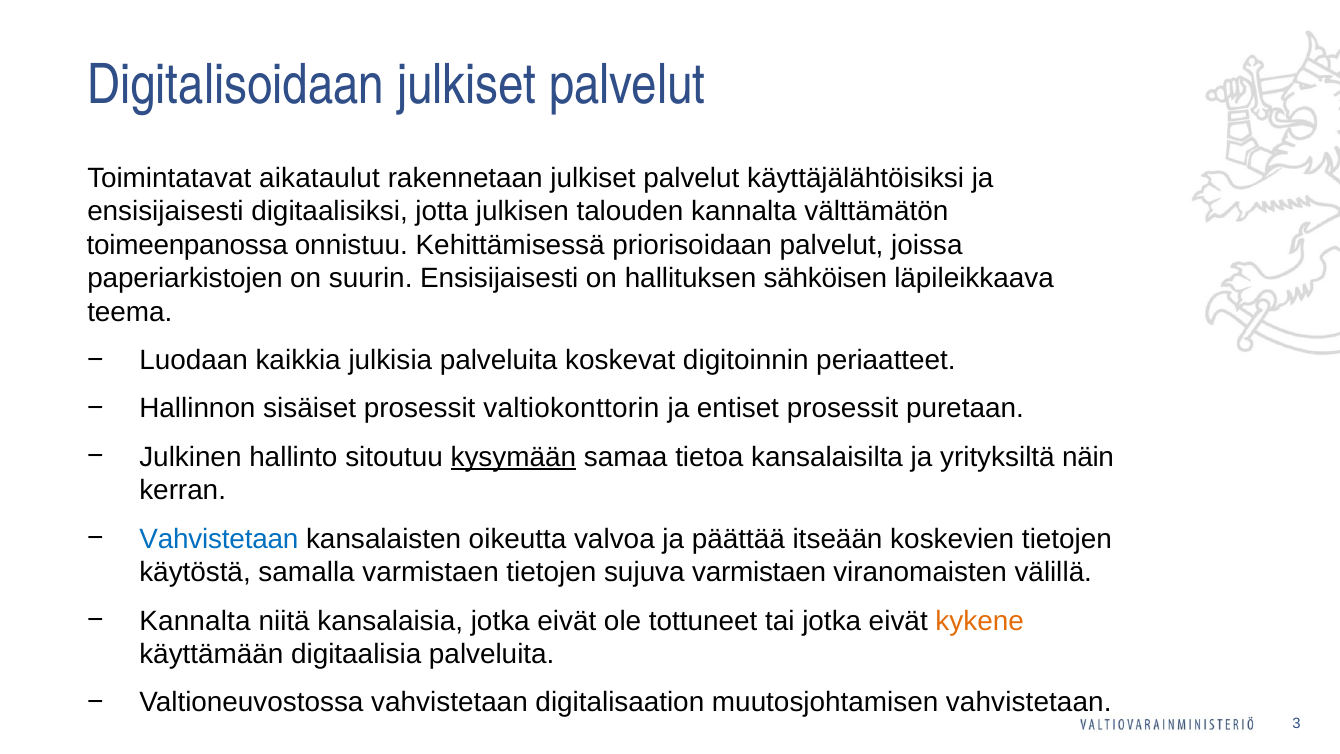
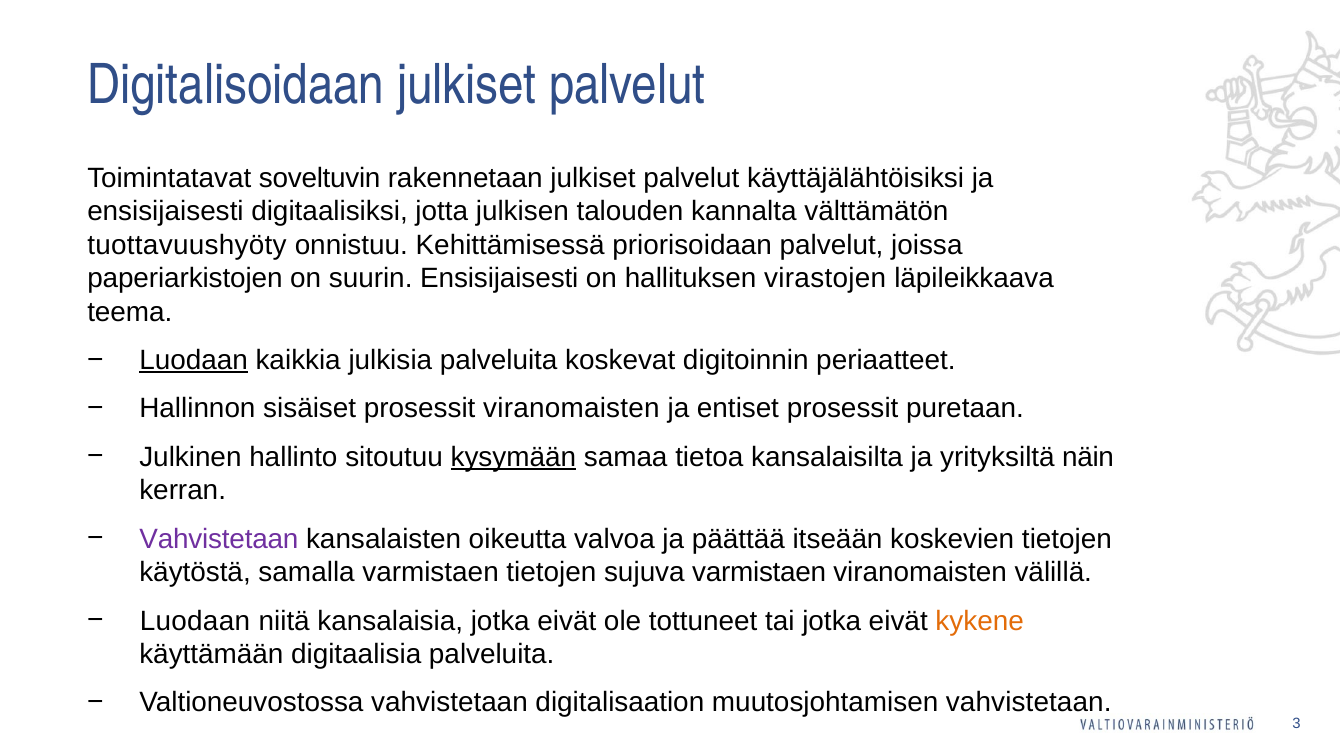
aikataulut: aikataulut -> soveltuvin
toimeenpanossa: toimeenpanossa -> tuottavuushyöty
sähköisen: sähköisen -> virastojen
Luodaan at (194, 360) underline: none -> present
prosessit valtiokonttorin: valtiokonttorin -> viranomaisten
Vahvistetaan at (219, 539) colour: blue -> purple
Kannalta at (195, 621): Kannalta -> Luodaan
